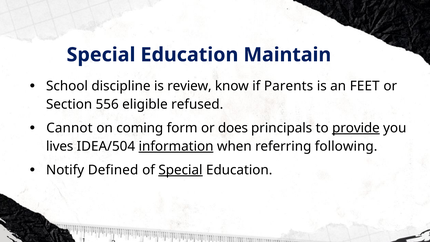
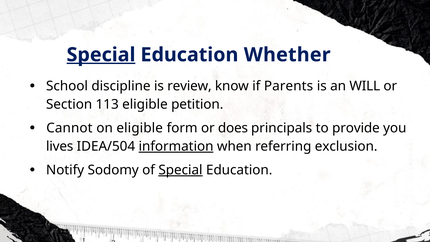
Special at (101, 55) underline: none -> present
Maintain: Maintain -> Whether
FEET: FEET -> WILL
556: 556 -> 113
refused: refused -> petition
on coming: coming -> eligible
provide underline: present -> none
following: following -> exclusion
Defined: Defined -> Sodomy
